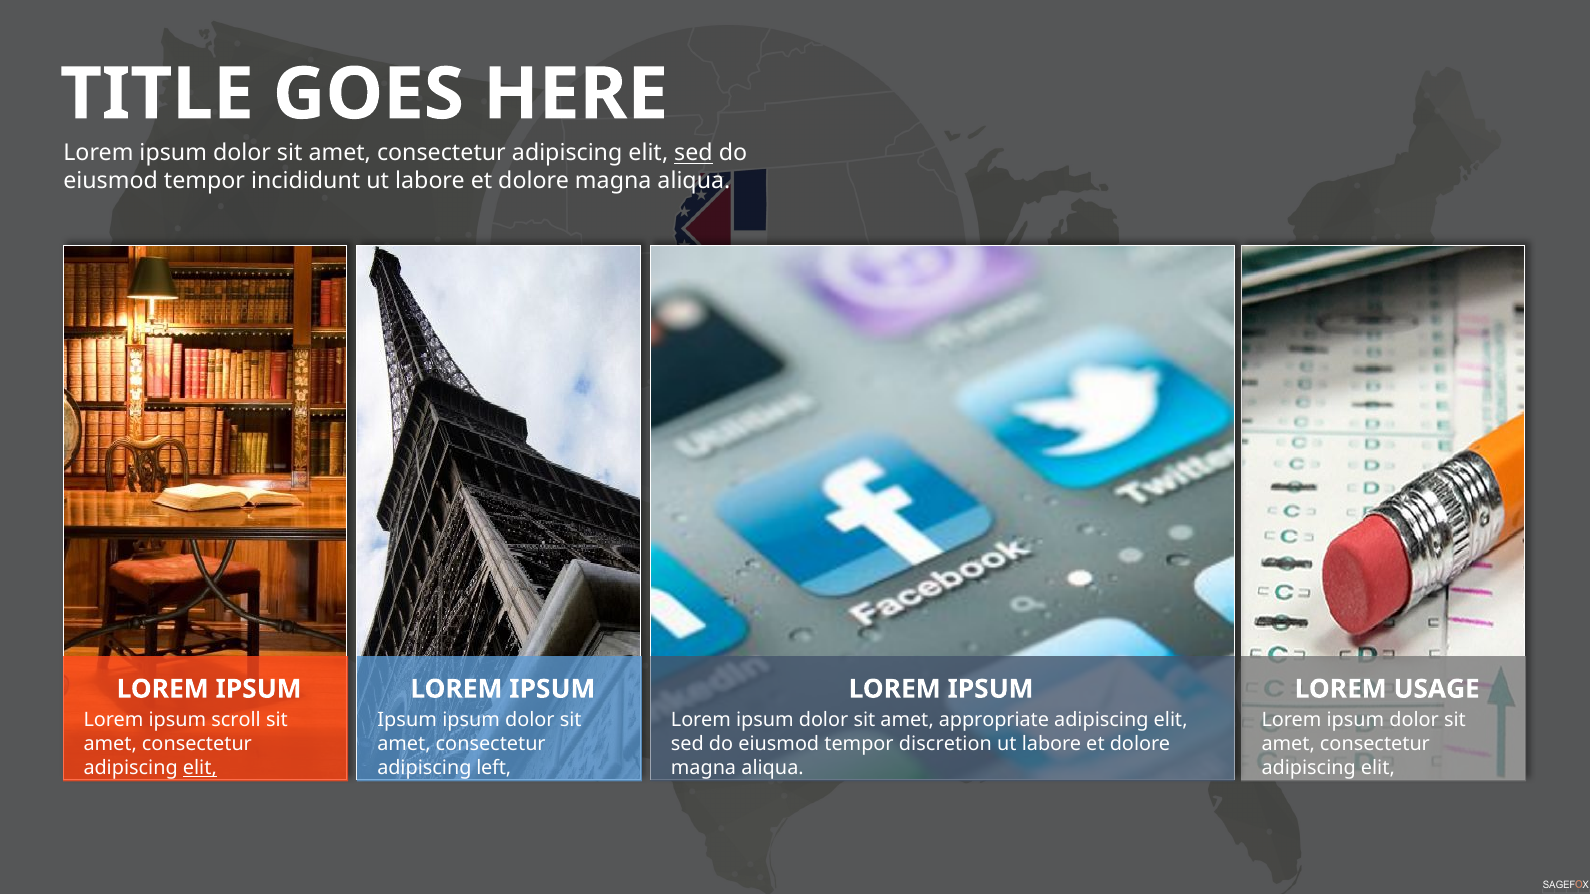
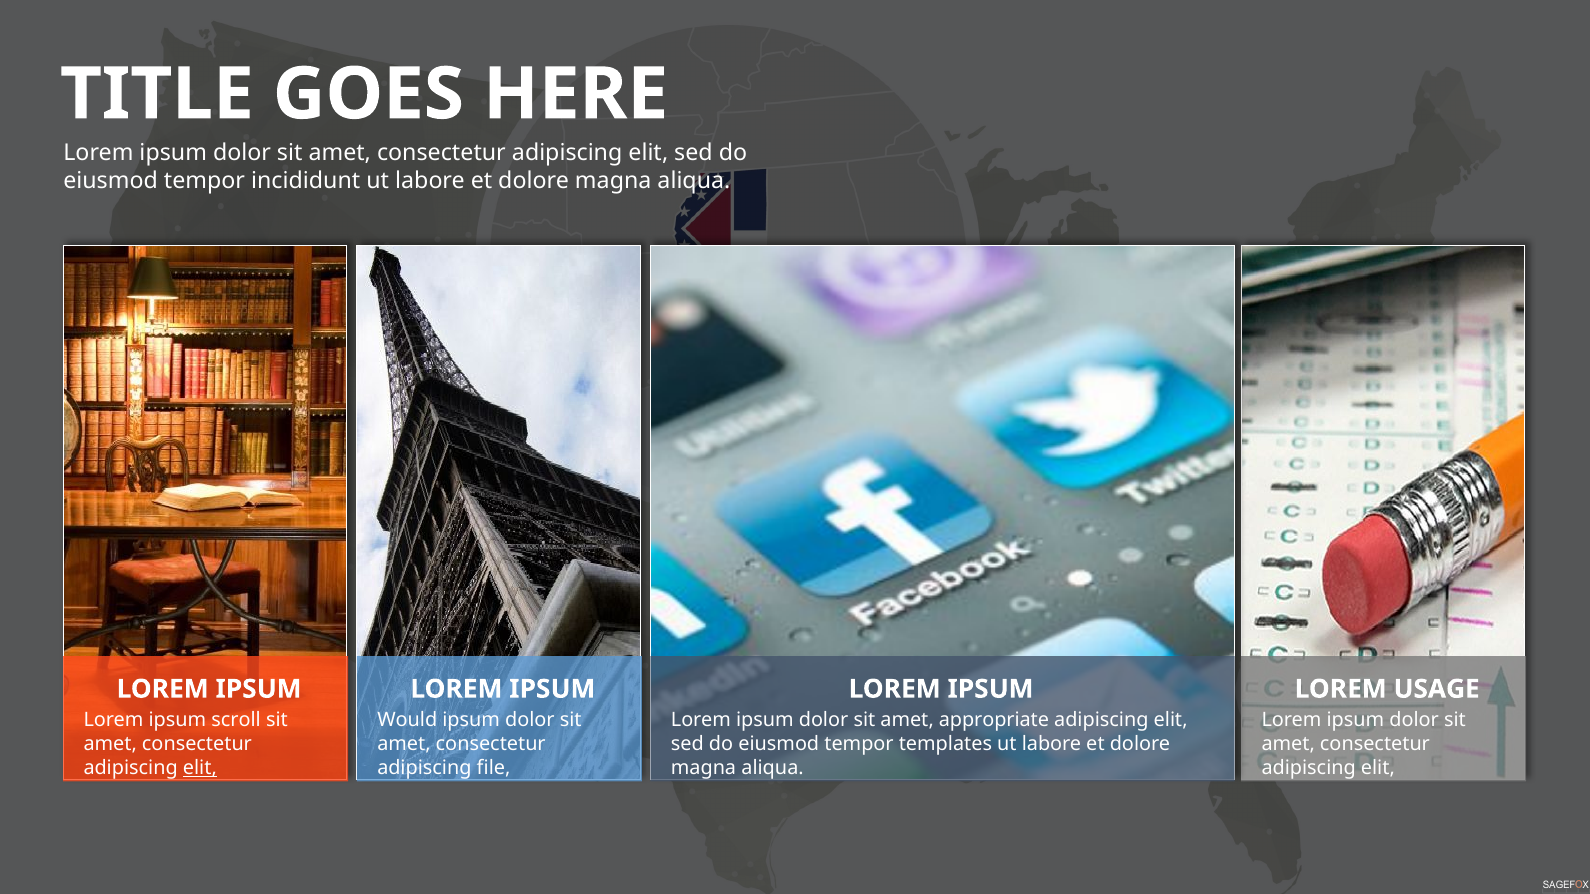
sed at (693, 153) underline: present -> none
Ipsum at (407, 721): Ipsum -> Would
discretion: discretion -> templates
left: left -> file
